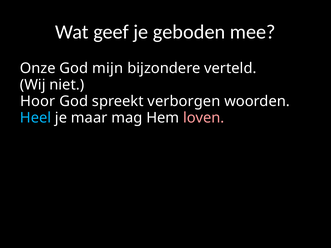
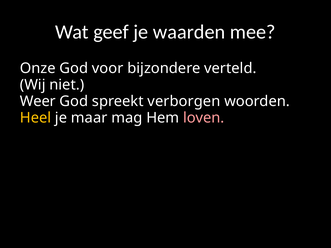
geboden: geboden -> waarden
mijn: mijn -> voor
Hoor: Hoor -> Weer
Heel colour: light blue -> yellow
